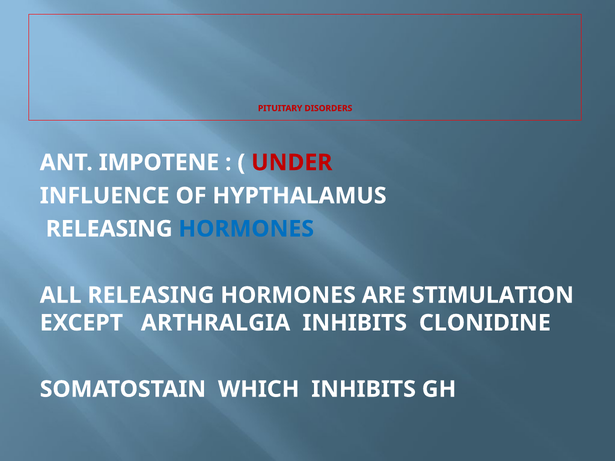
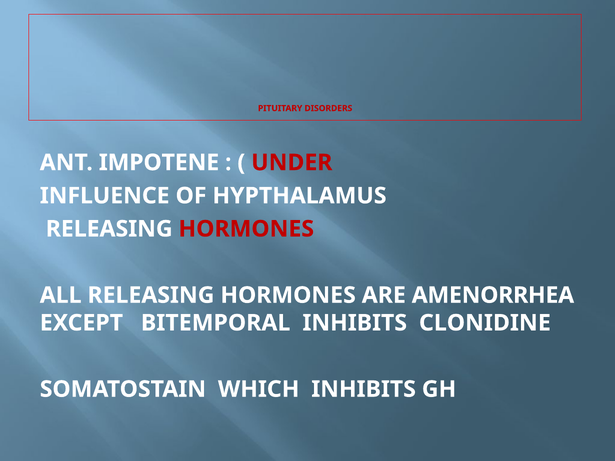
HORMONES at (246, 229) colour: blue -> red
STIMULATION: STIMULATION -> AMENORRHEA
ARTHRALGIA: ARTHRALGIA -> BITEMPORAL
